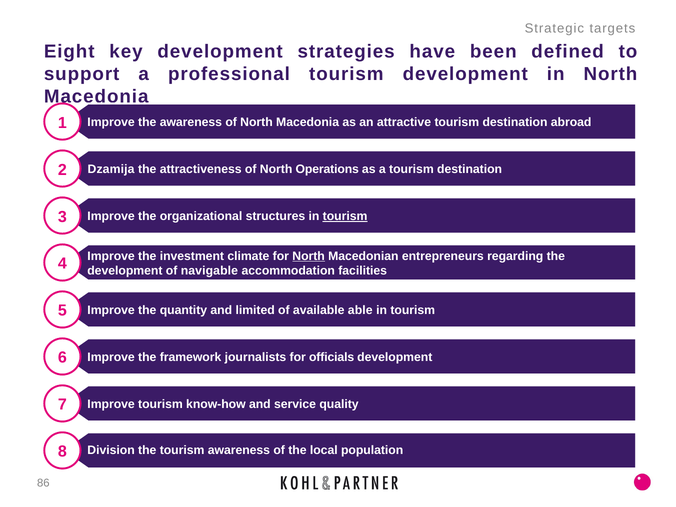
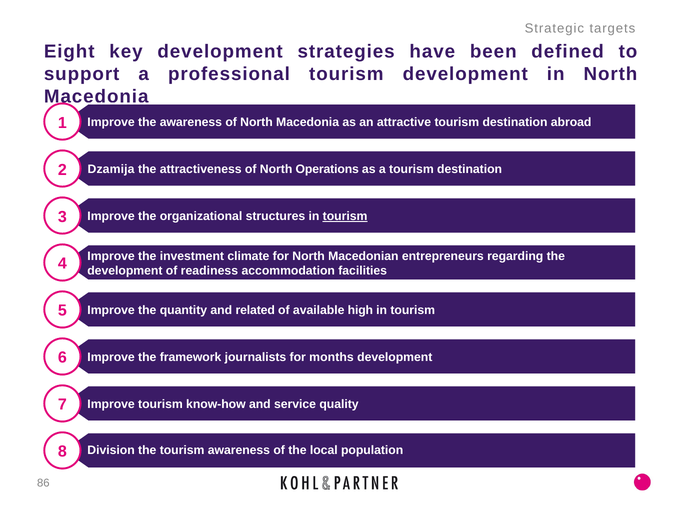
North at (309, 256) underline: present -> none
navigable: navigable -> readiness
limited: limited -> related
able: able -> high
officials: officials -> months
